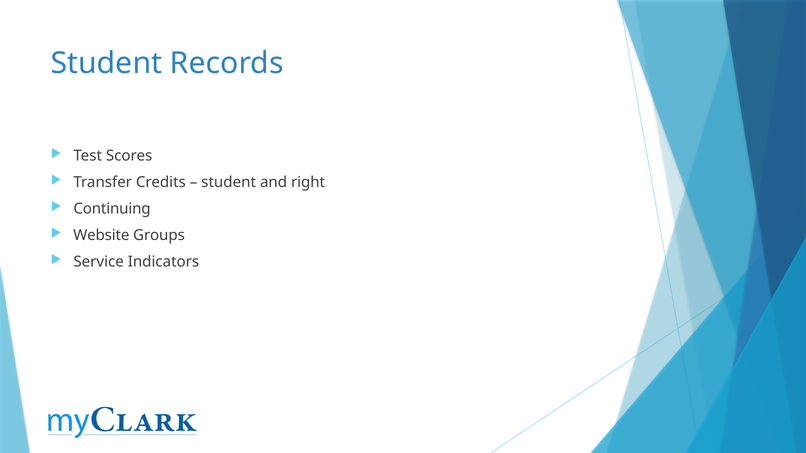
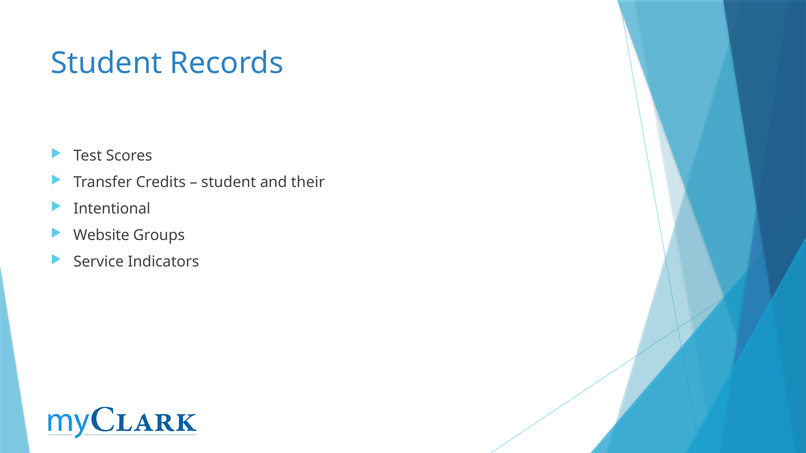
right: right -> their
Continuing: Continuing -> Intentional
